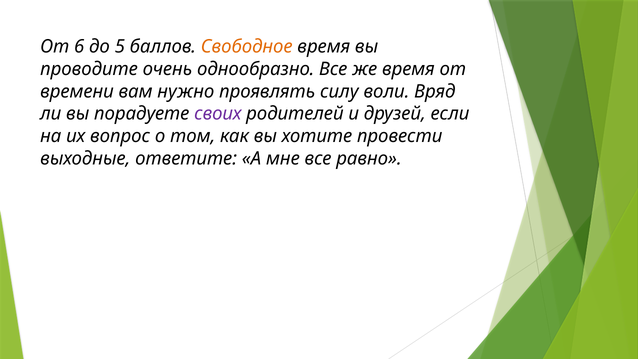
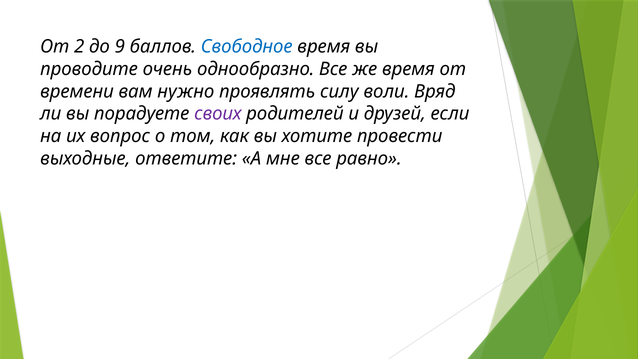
6: 6 -> 2
5: 5 -> 9
Свободное colour: orange -> blue
